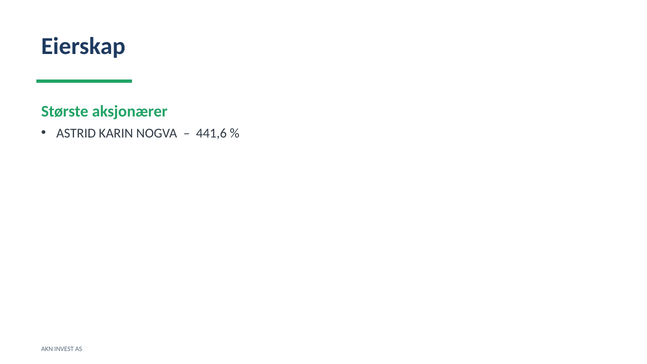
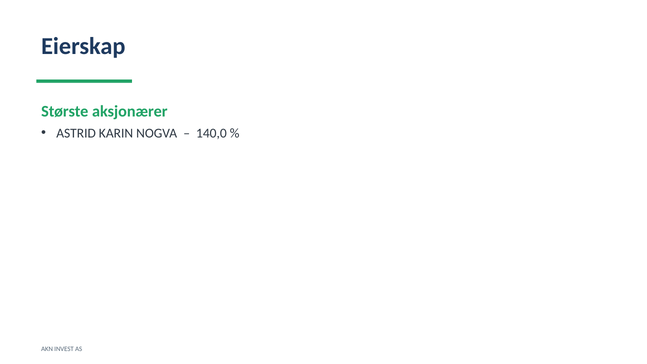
441,6: 441,6 -> 140,0
